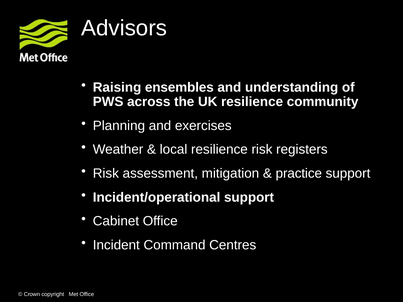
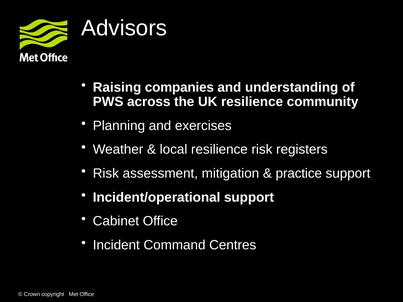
ensembles: ensembles -> companies
